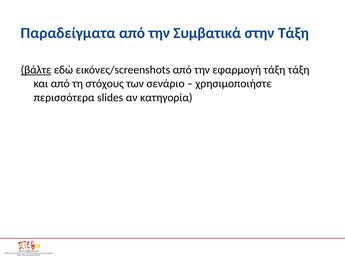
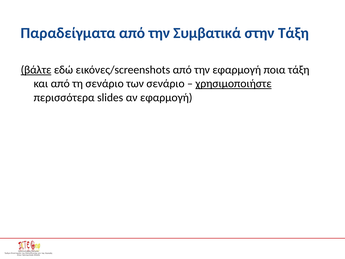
εφαρμογή τάξη: τάξη -> ποια
τη στόχους: στόχους -> σενάριο
χρησιμοποιήστε underline: none -> present
αν κατηγορία: κατηγορία -> εφαρμογή
